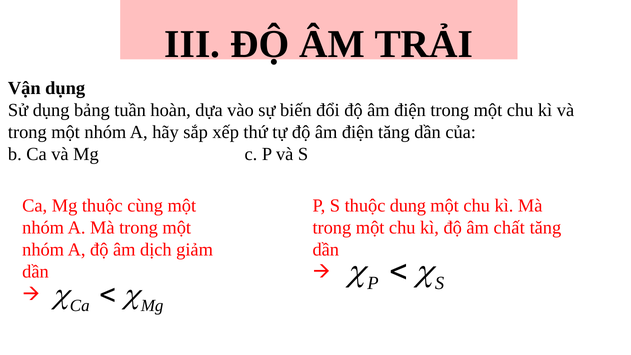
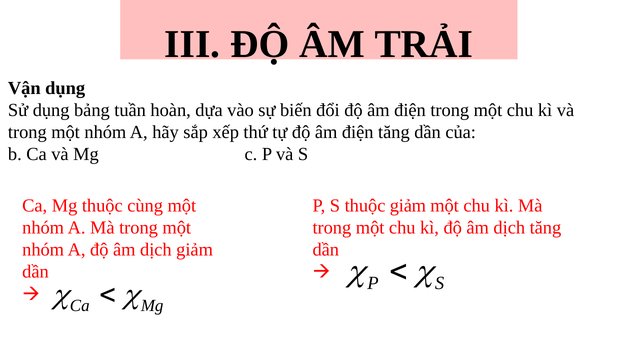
thuộc dung: dung -> giảm
kì độ âm chất: chất -> dịch
